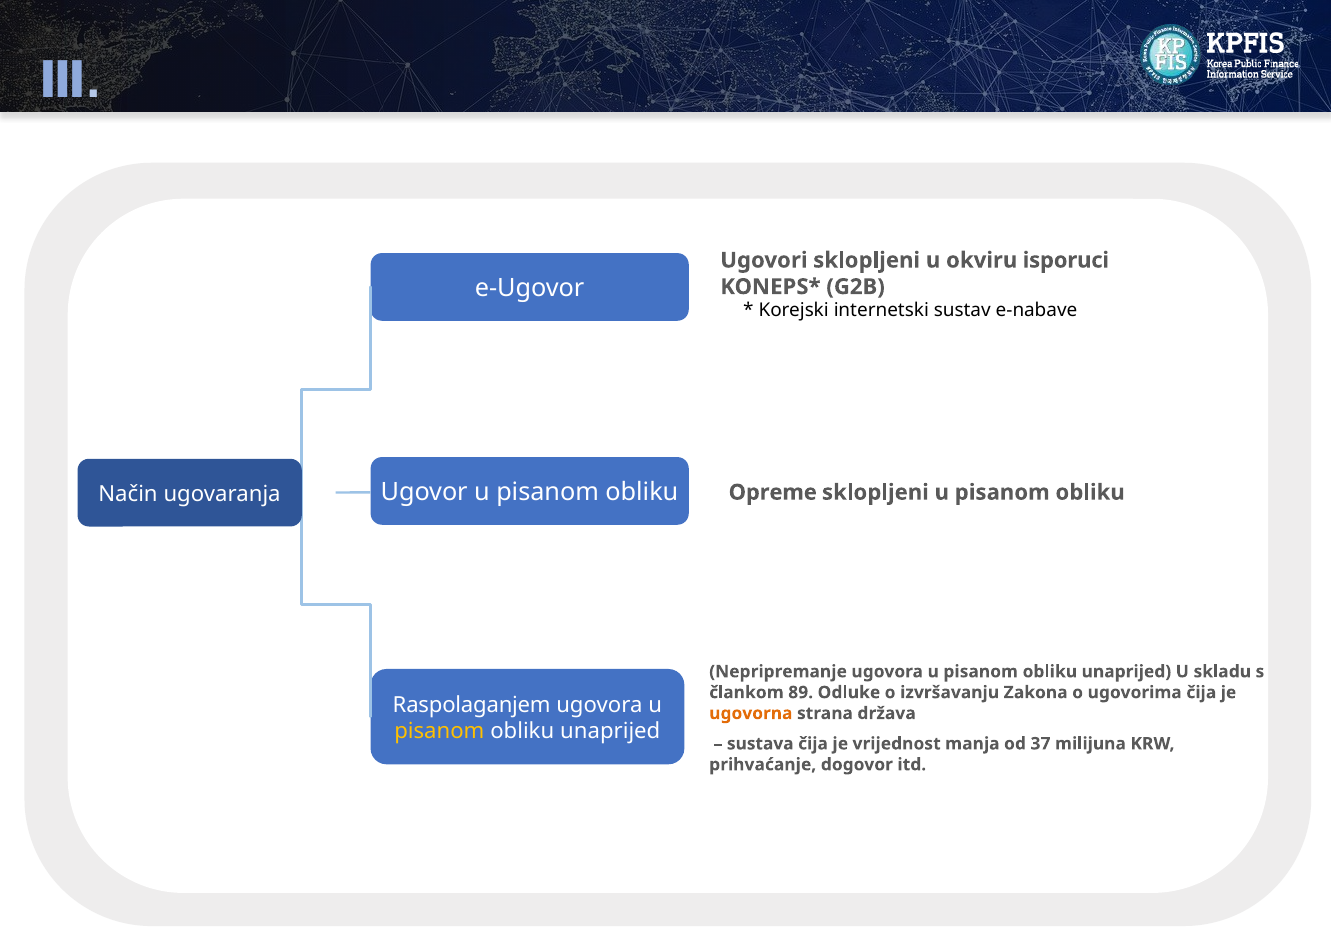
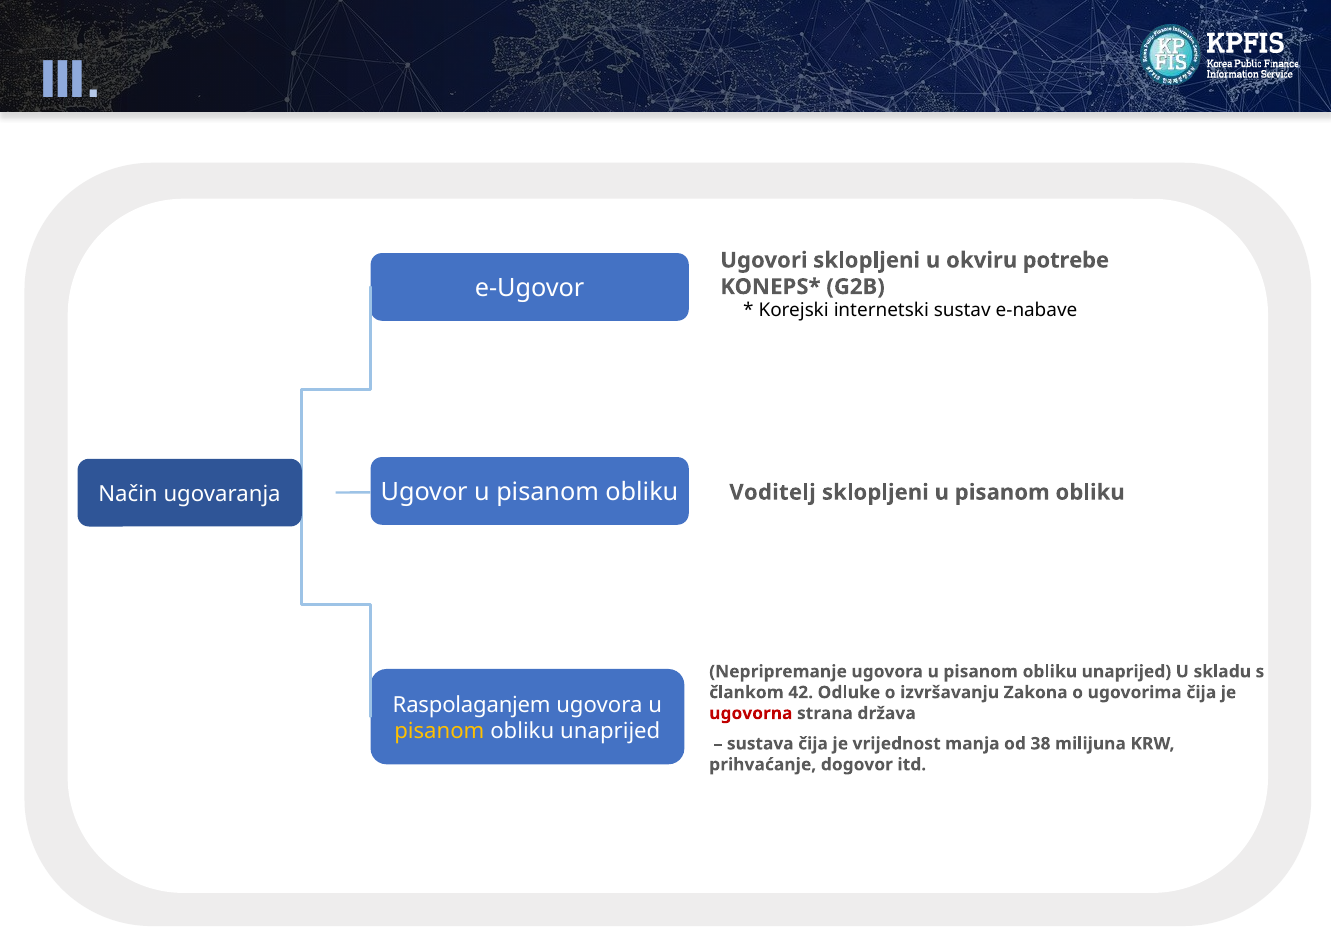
isporuci: isporuci -> potrebe
Opreme: Opreme -> Voditelj
89: 89 -> 42
ugovorna colour: orange -> red
37: 37 -> 38
